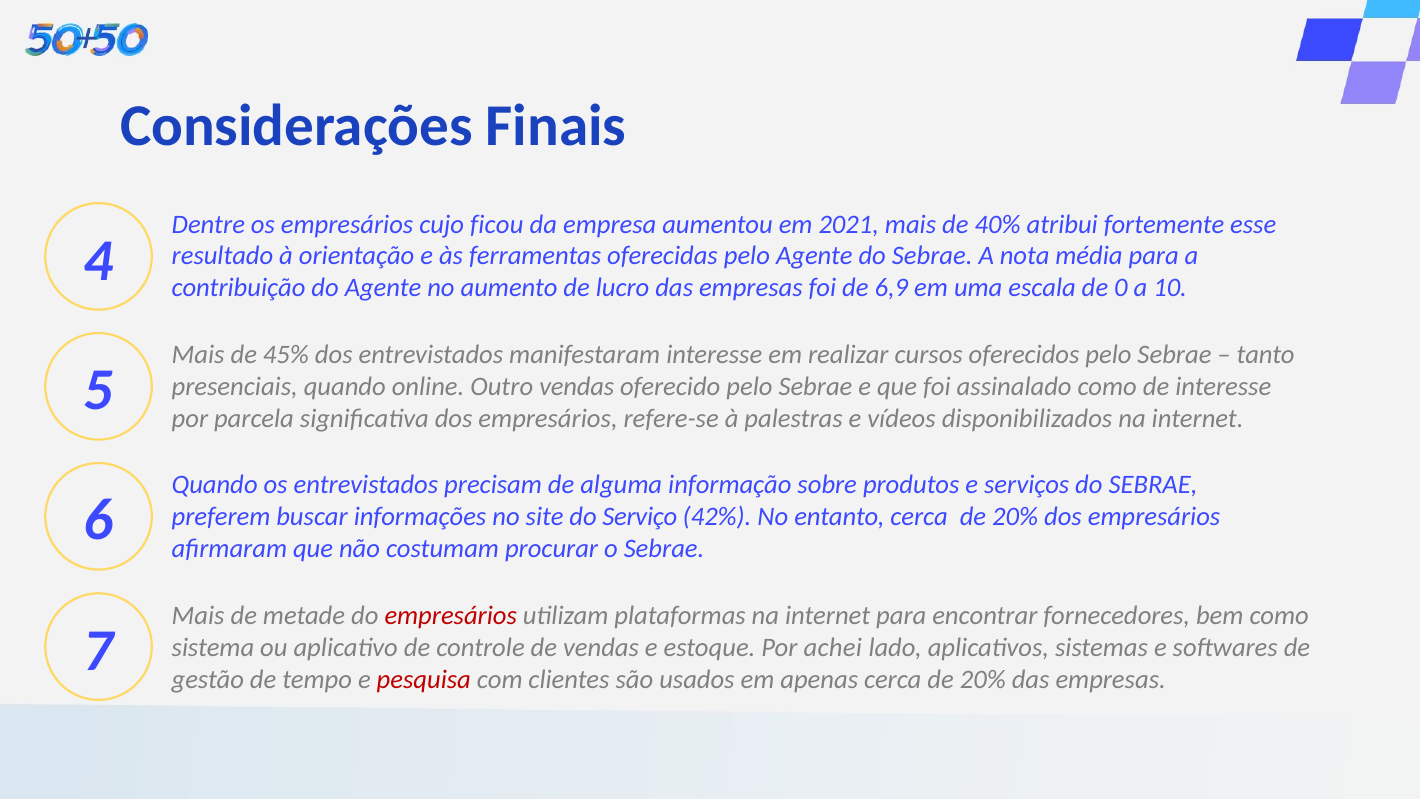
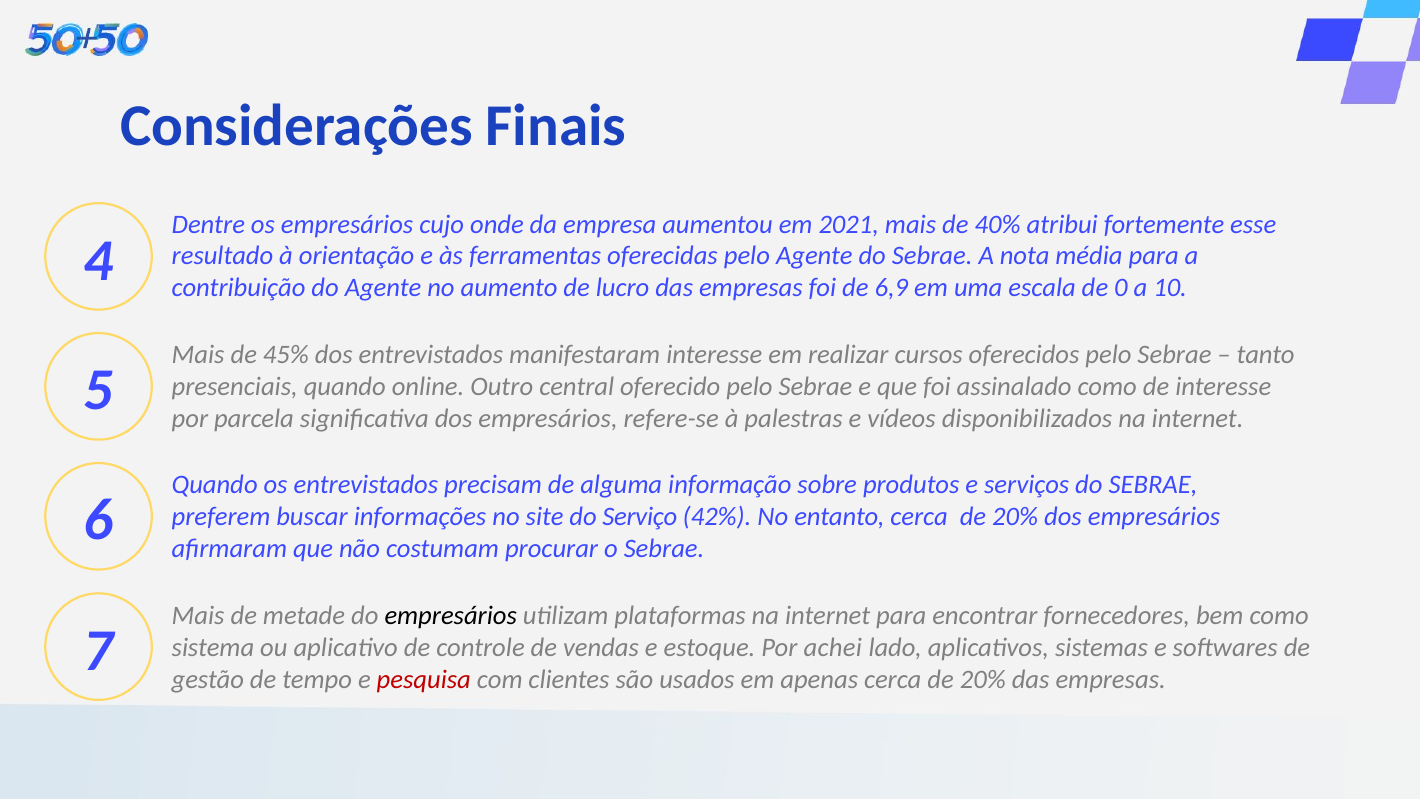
ficou: ficou -> onde
Outro vendas: vendas -> central
empresários at (451, 615) colour: red -> black
